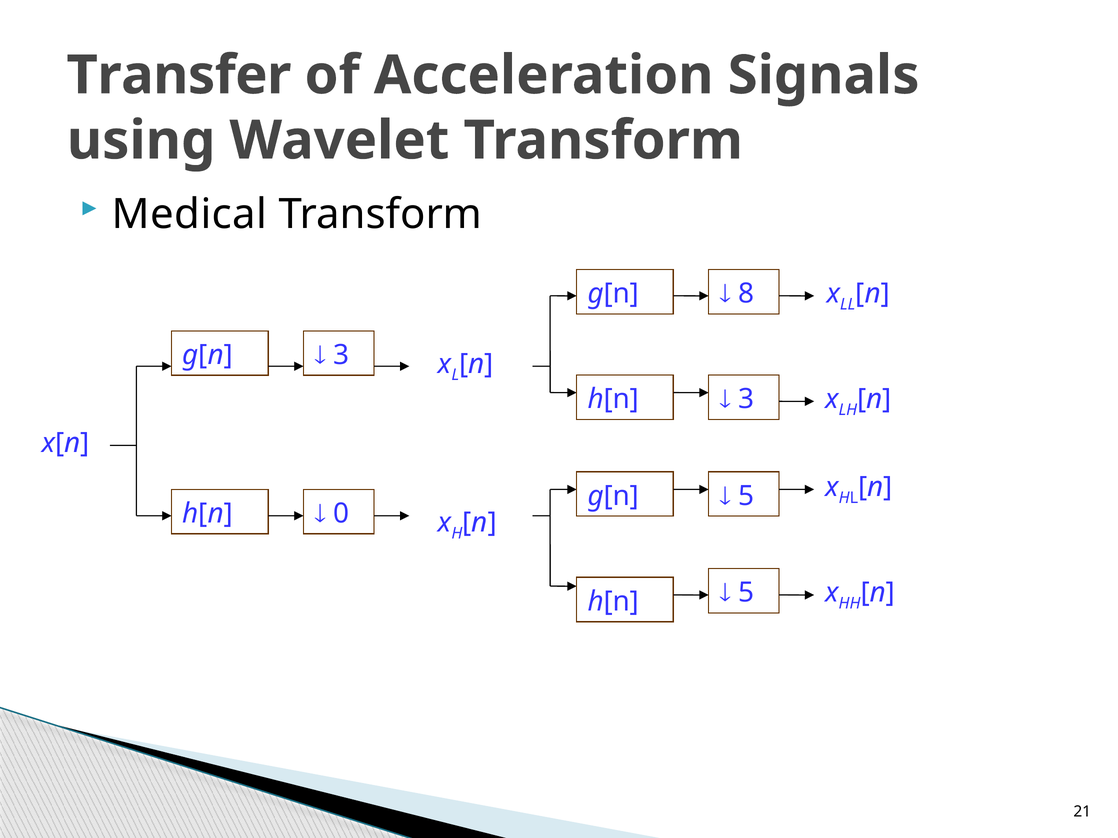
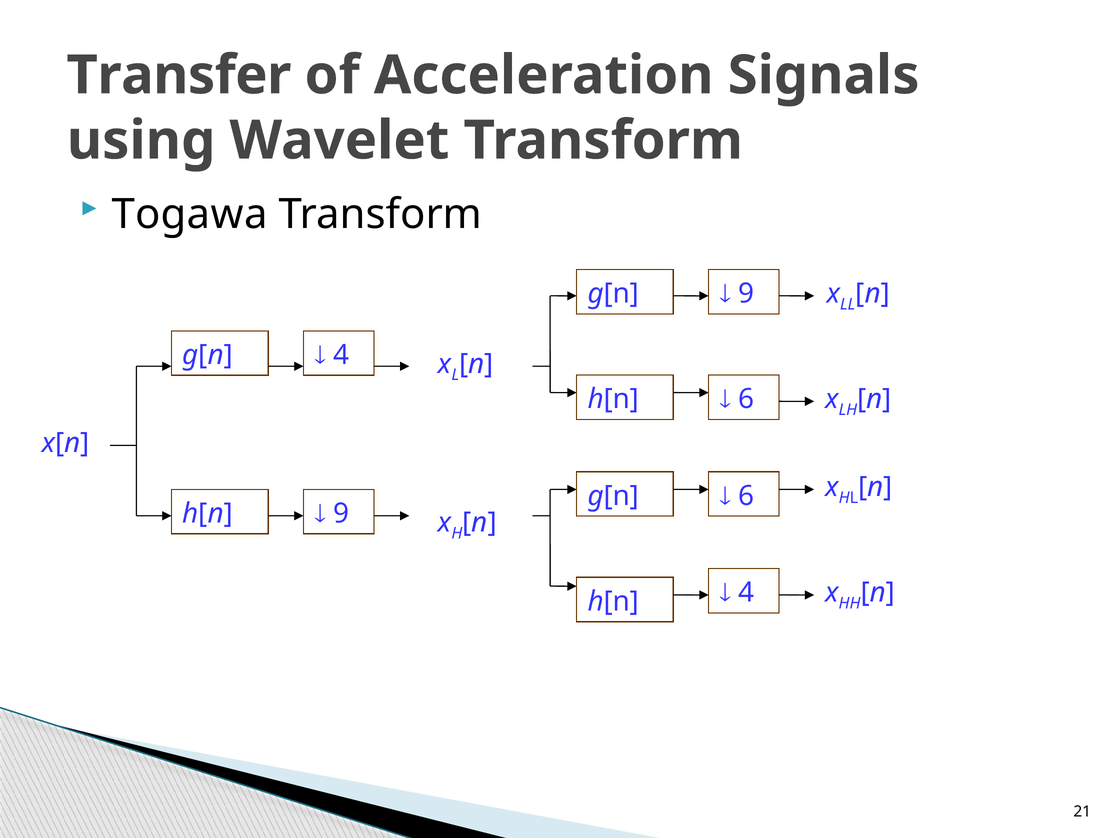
Medical: Medical -> Togawa
8 at (746, 294): 8 -> 9
3 at (341, 355): 3 -> 4
3 at (746, 399): 3 -> 6
5 at (746, 496): 5 -> 6
0 at (341, 514): 0 -> 9
5 at (746, 593): 5 -> 4
